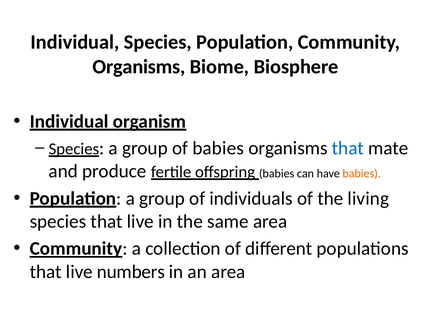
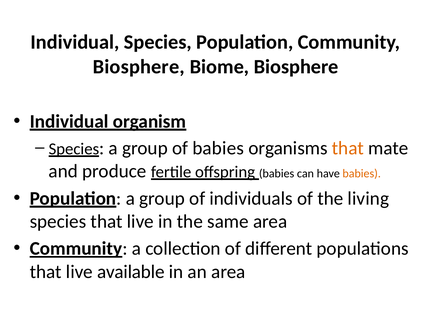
Organisms at (139, 67): Organisms -> Biosphere
that at (348, 148) colour: blue -> orange
numbers: numbers -> available
